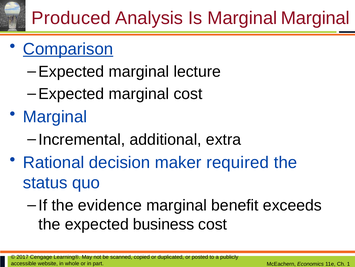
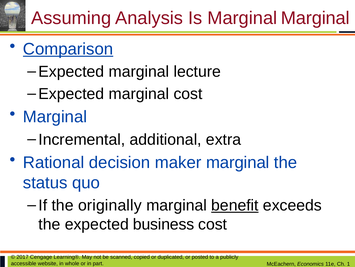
Produced: Produced -> Assuming
maker required: required -> marginal
evidence: evidence -> originally
benefit underline: none -> present
